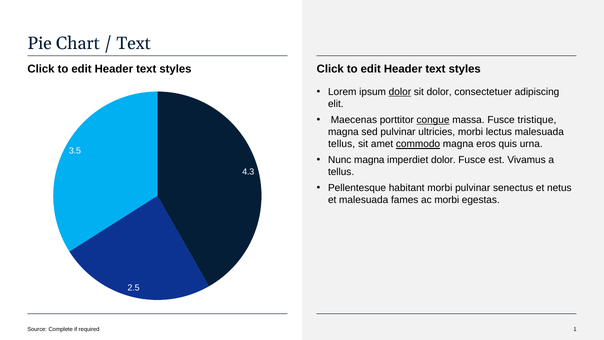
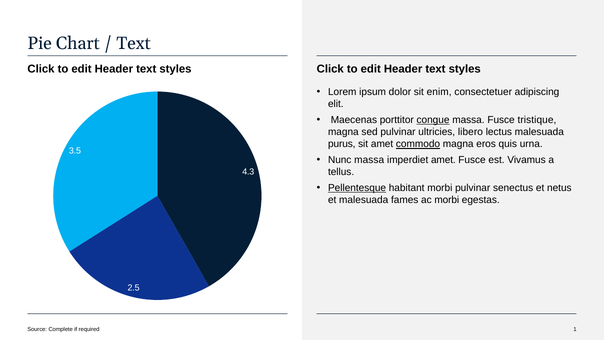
dolor at (400, 92) underline: present -> none
sit dolor: dolor -> enim
ultricies morbi: morbi -> libero
tellus at (342, 144): tellus -> purus
Nunc magna: magna -> massa
imperdiet dolor: dolor -> amet
Pellentesque underline: none -> present
